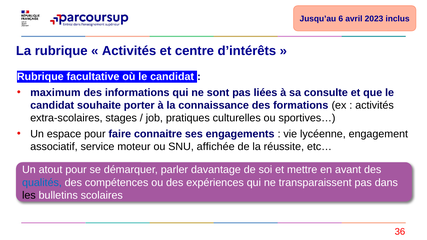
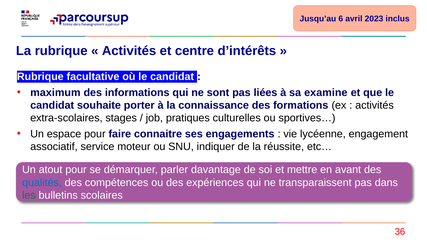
consulte: consulte -> examine
affichée: affichée -> indiquer
les colour: black -> green
